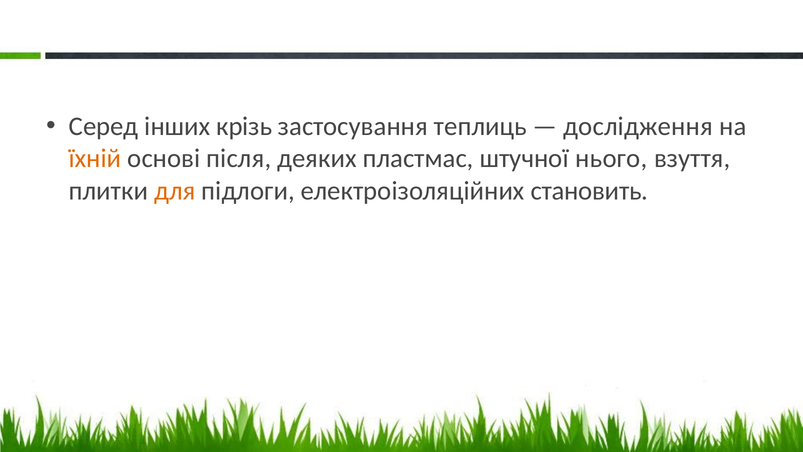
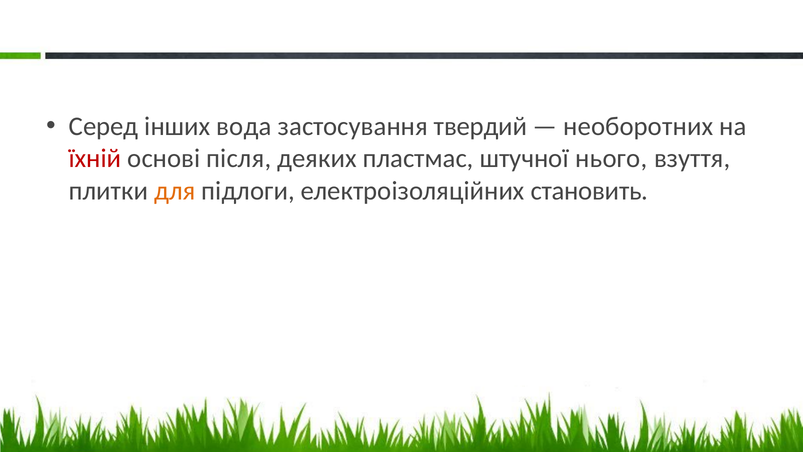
крізь: крізь -> вода
теплиць: теплиць -> твердий
дослідження: дослідження -> необоротних
їхній colour: orange -> red
